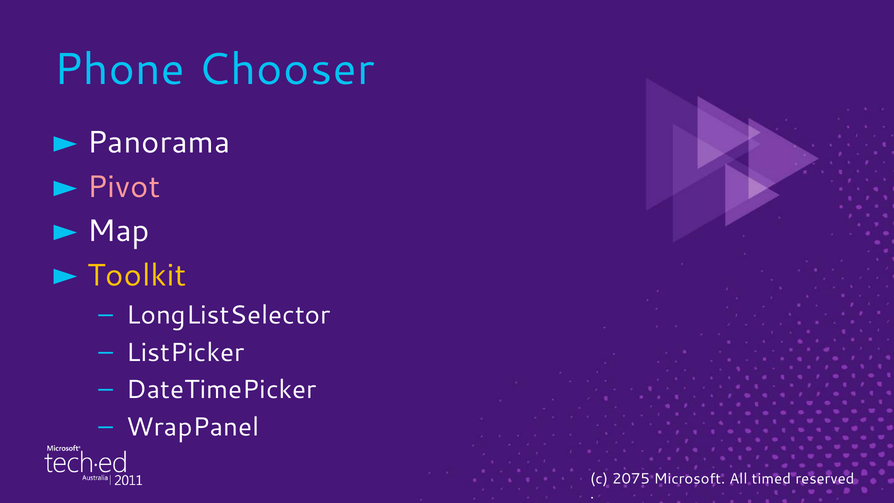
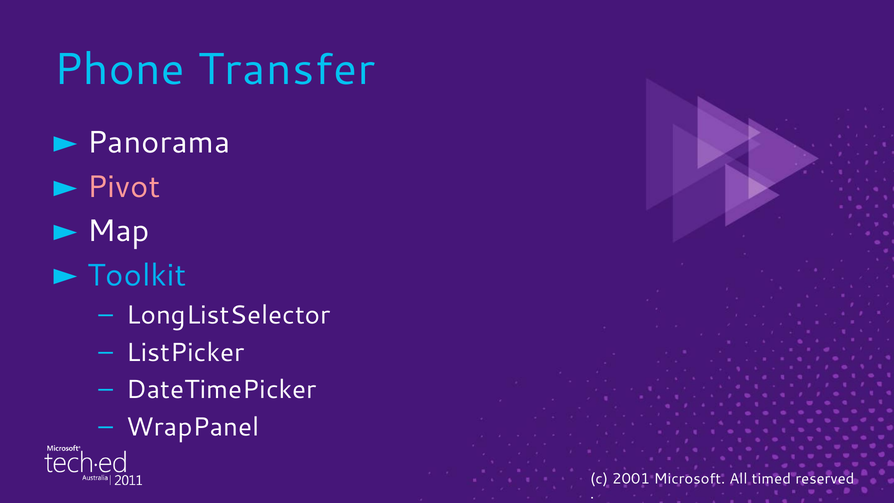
Chooser: Chooser -> Transfer
Toolkit colour: yellow -> light blue
2075: 2075 -> 2001
